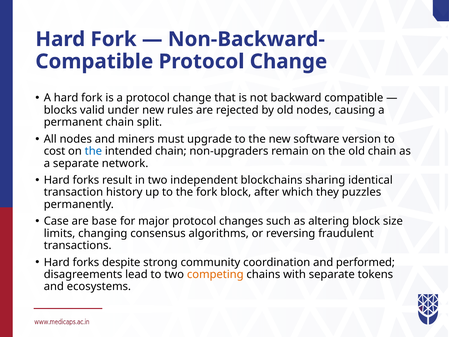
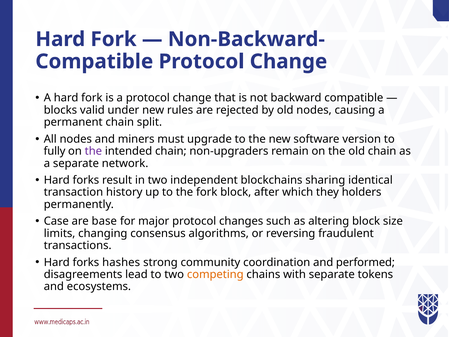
cost: cost -> fully
the at (93, 151) colour: blue -> purple
puzzles: puzzles -> holders
despite: despite -> hashes
